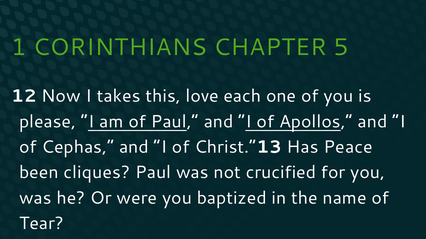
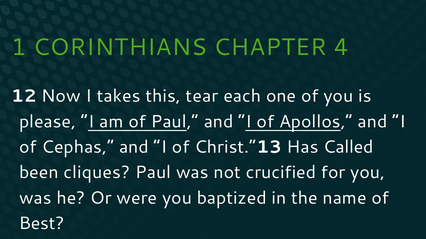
5: 5 -> 4
love: love -> tear
Peace: Peace -> Called
Tear: Tear -> Best
